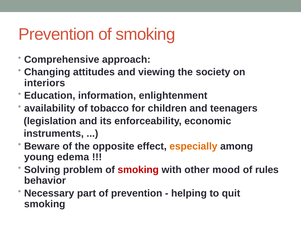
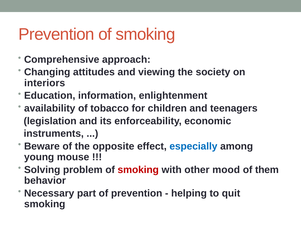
especially colour: orange -> blue
edema: edema -> mouse
rules: rules -> them
